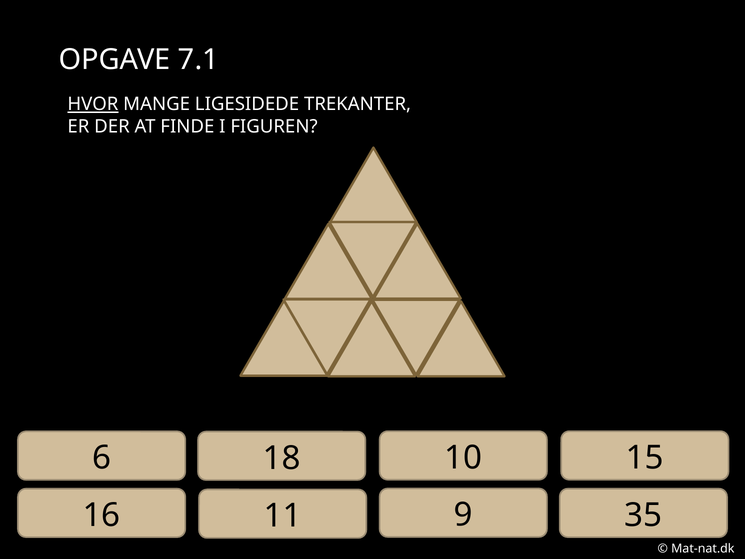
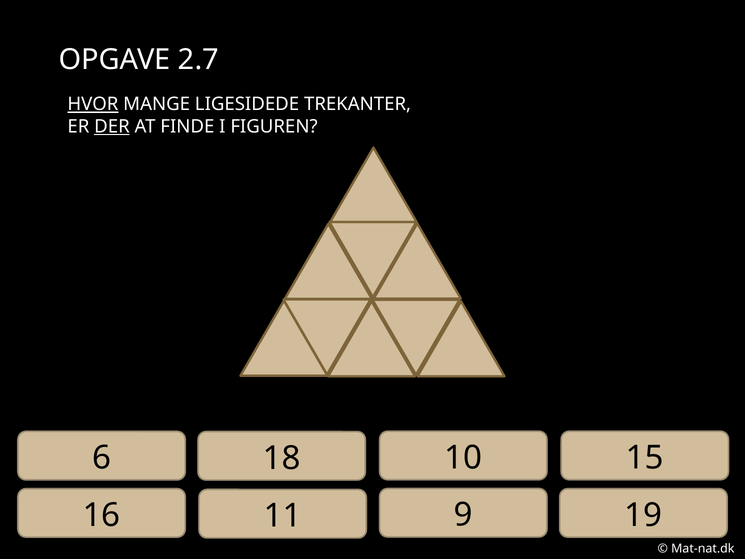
7.1: 7.1 -> 2.7
DER underline: none -> present
35: 35 -> 19
